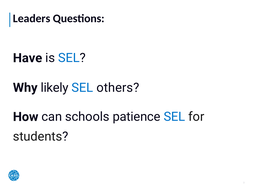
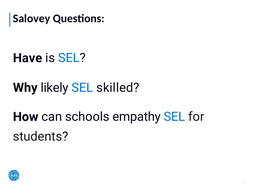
Leaders: Leaders -> Salovey
others: others -> skilled
patience: patience -> empathy
